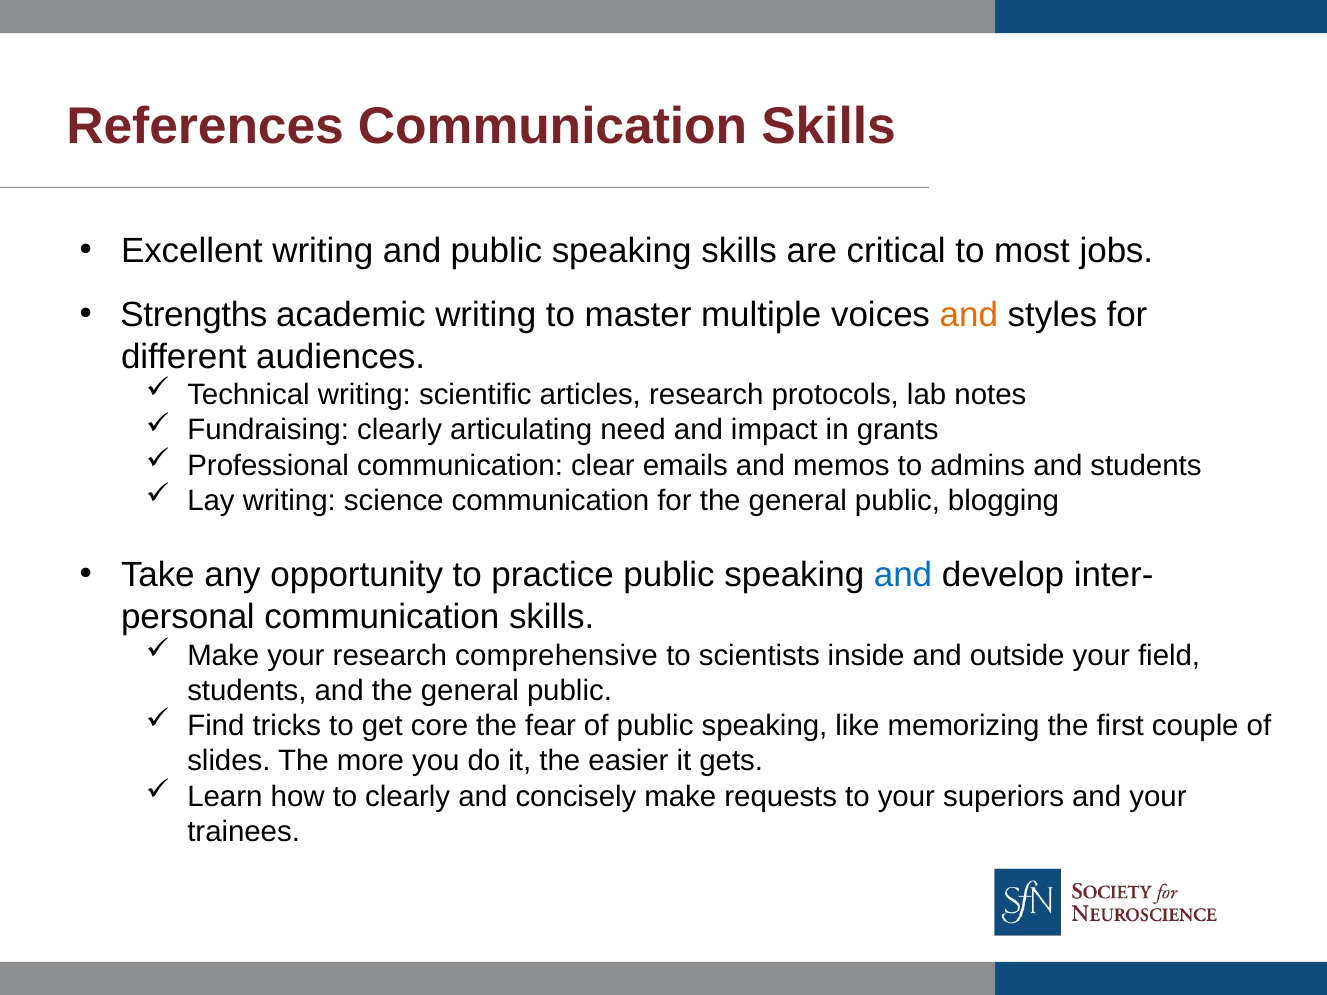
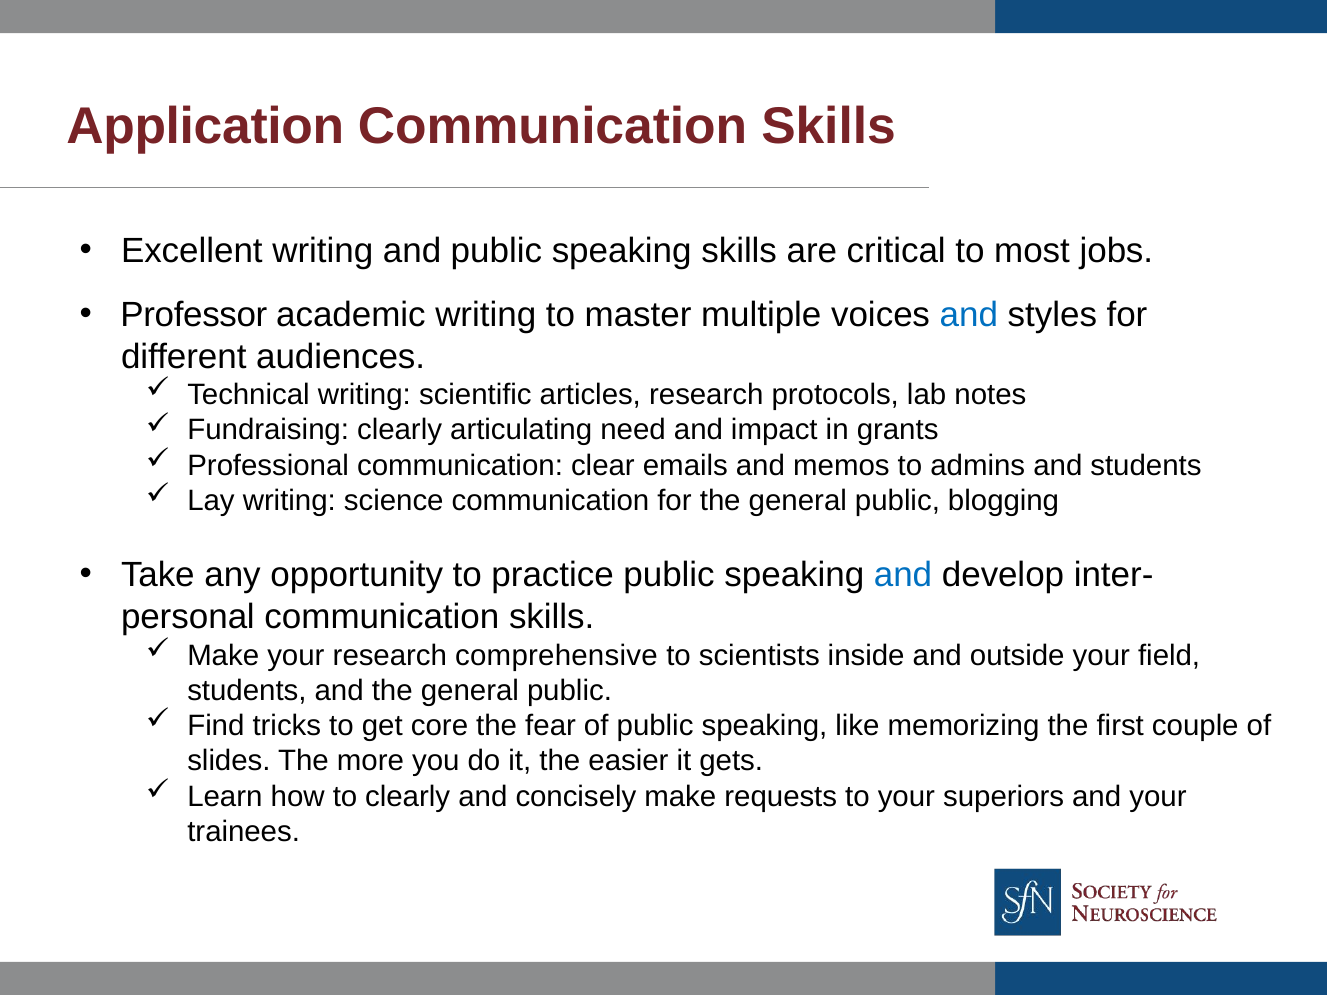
References: References -> Application
Strengths: Strengths -> Professor
and at (969, 315) colour: orange -> blue
